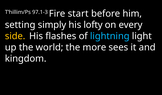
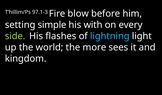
start: start -> blow
simply: simply -> simple
lofty: lofty -> with
side colour: yellow -> light green
